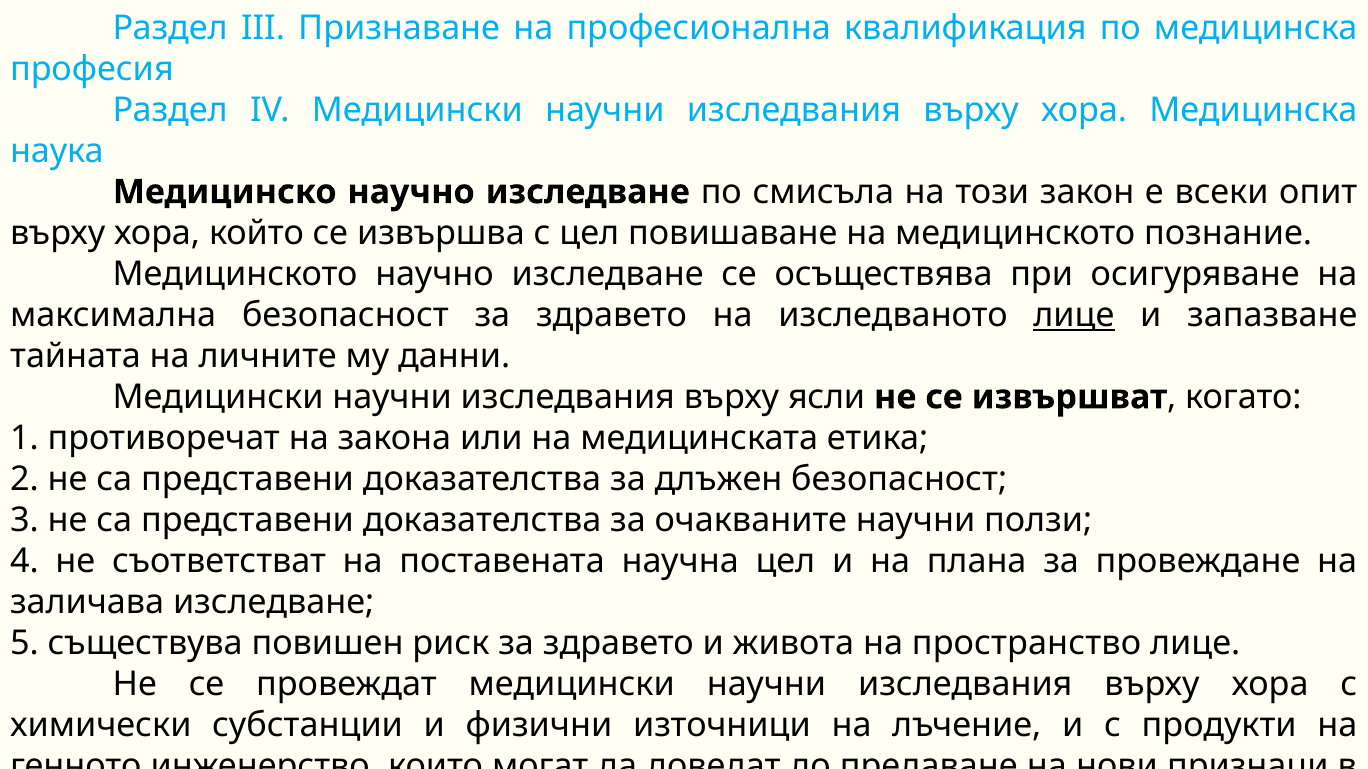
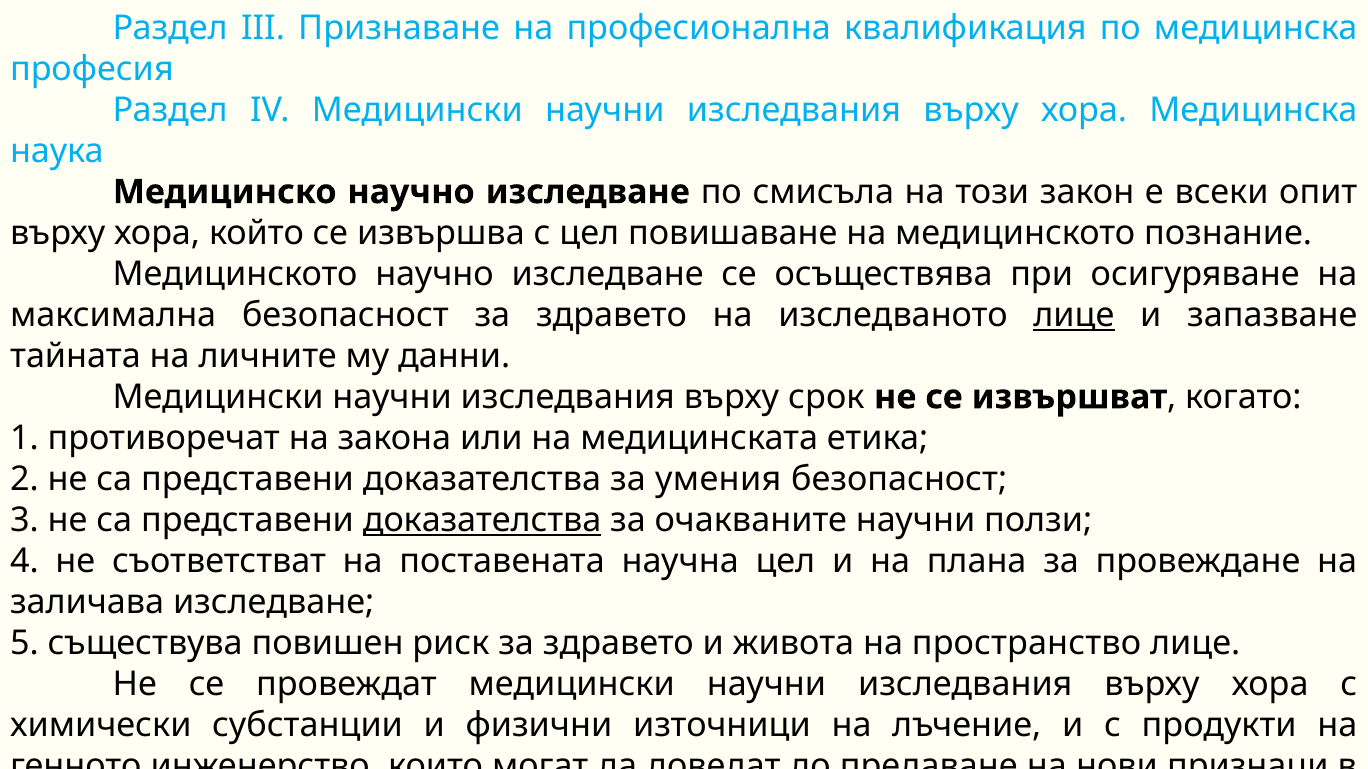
ясли: ясли -> срок
длъжен: длъжен -> умения
доказателства at (482, 520) underline: none -> present
